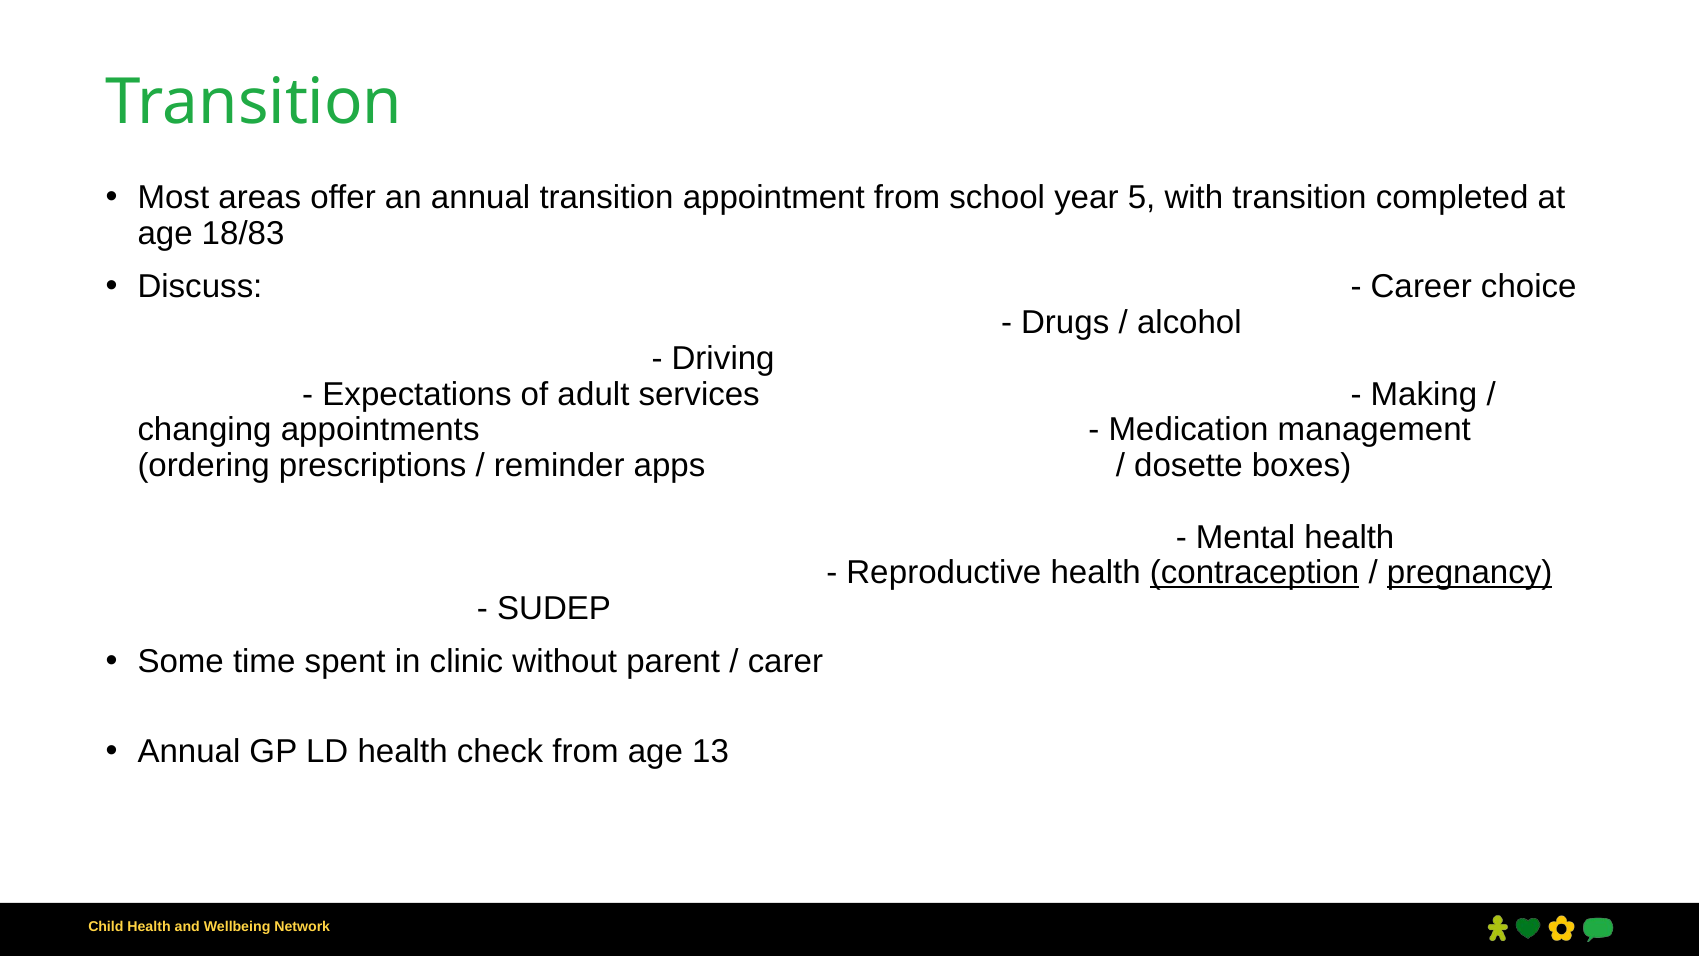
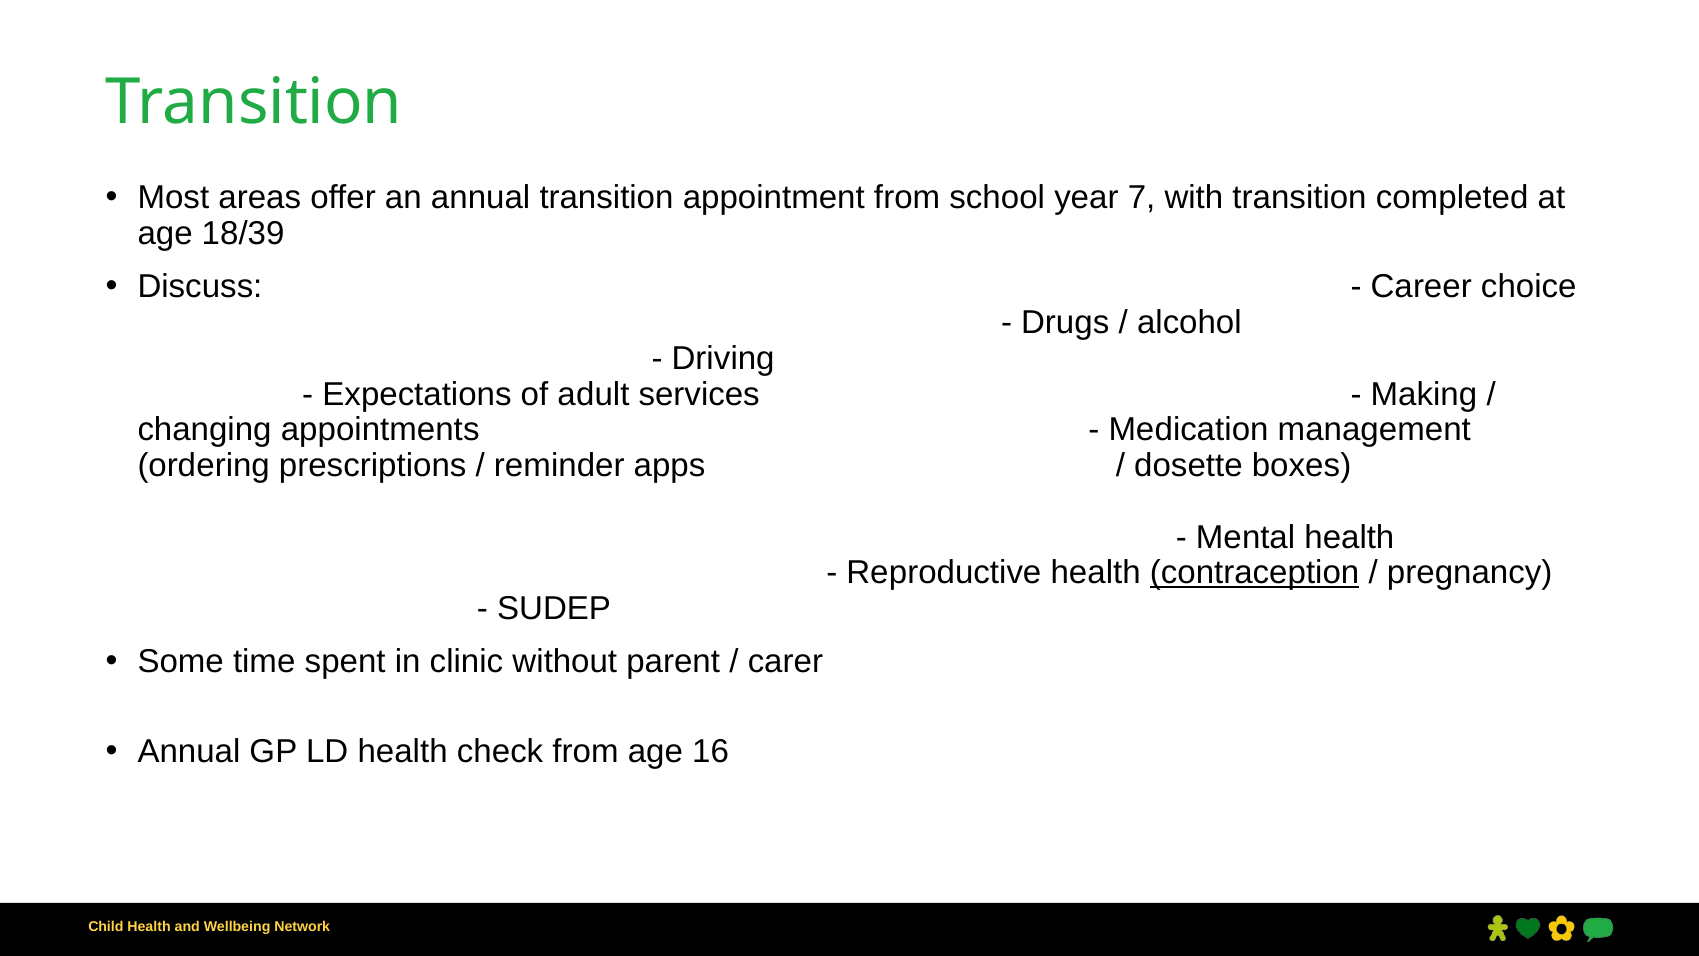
5: 5 -> 7
18/83: 18/83 -> 18/39
pregnancy underline: present -> none
13: 13 -> 16
